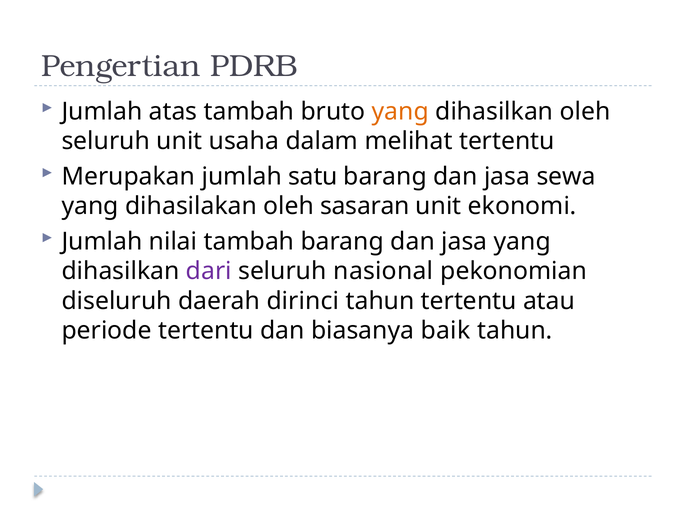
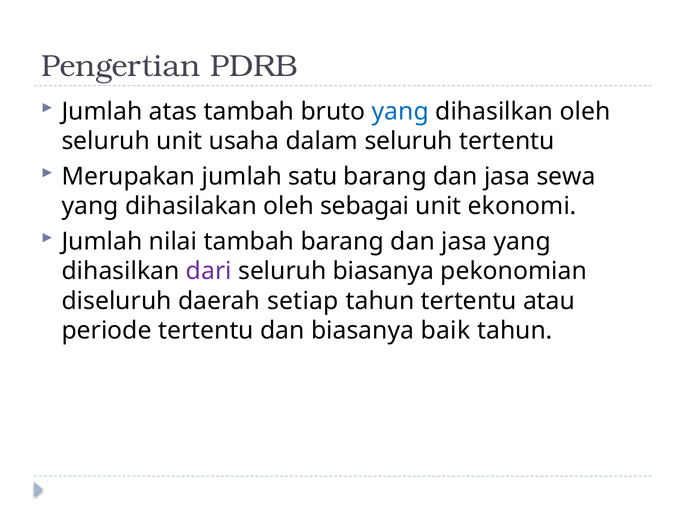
yang at (400, 111) colour: orange -> blue
dalam melihat: melihat -> seluruh
sasaran: sasaran -> sebagai
seluruh nasional: nasional -> biasanya
dirinci: dirinci -> setiap
